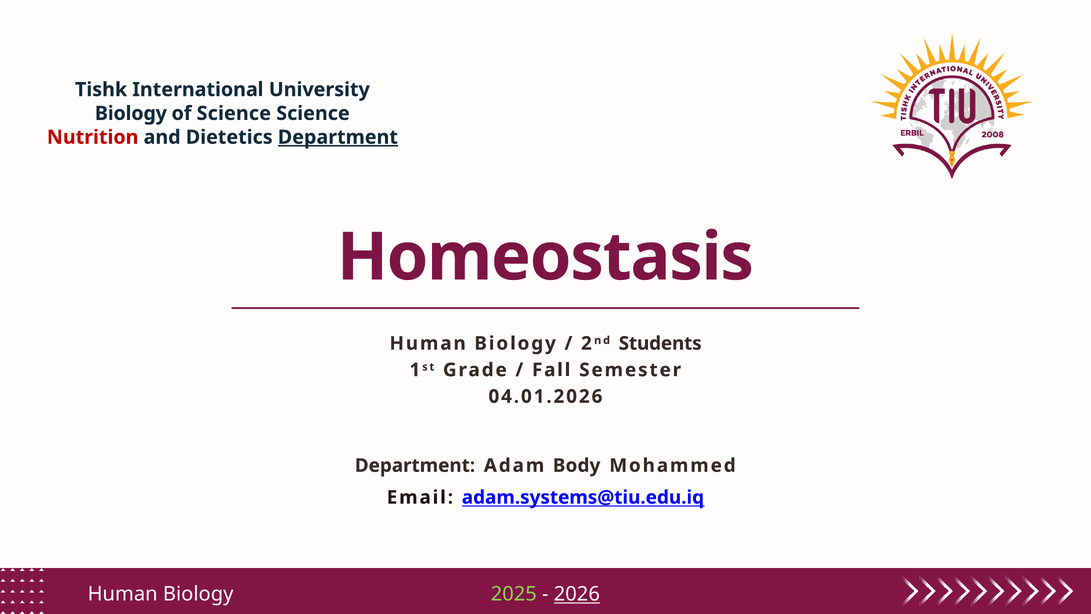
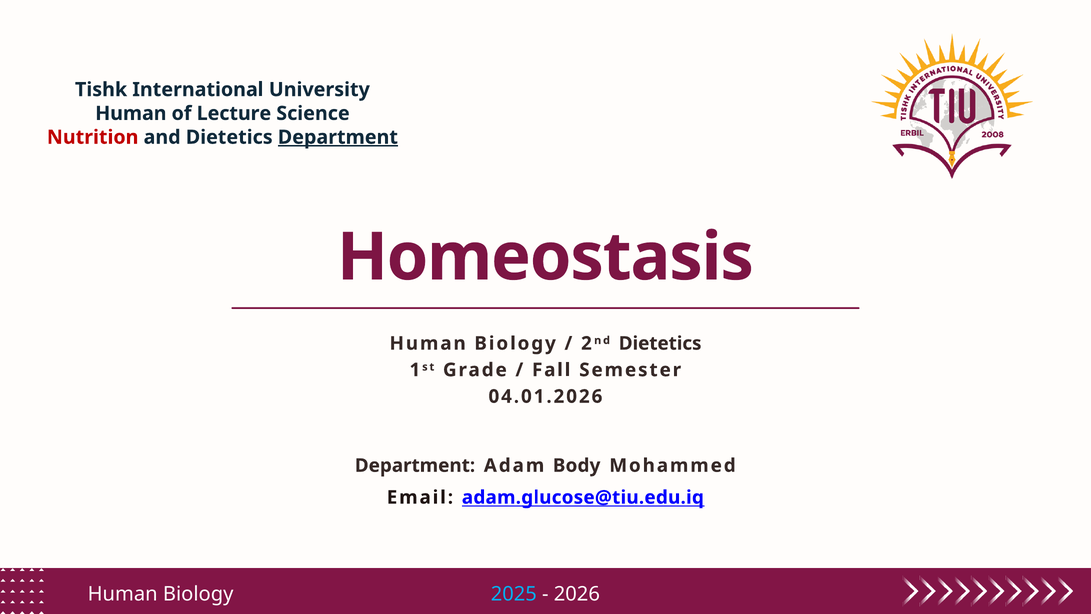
Biology at (131, 113): Biology -> Human
of Science: Science -> Lecture
Students at (660, 343): Students -> Dietetics
adam.systems@tiu.edu.iq: adam.systems@tiu.edu.iq -> adam.glucose@tiu.edu.iq
2025 colour: light green -> light blue
2026 underline: present -> none
